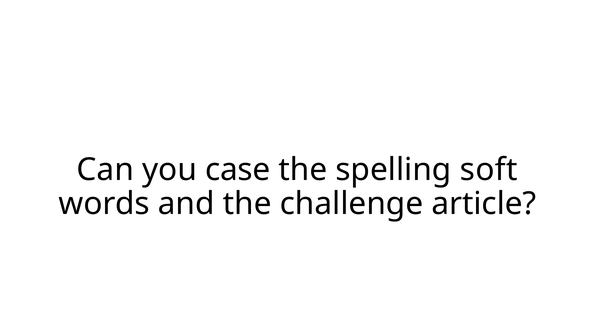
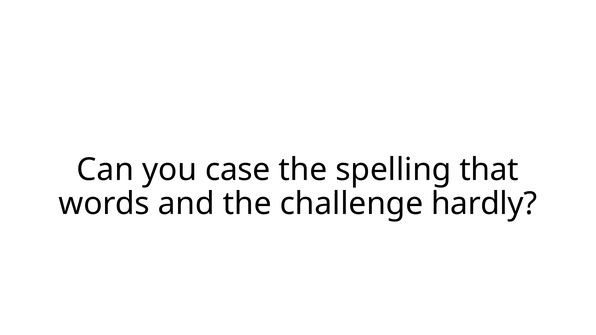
soft: soft -> that
article: article -> hardly
